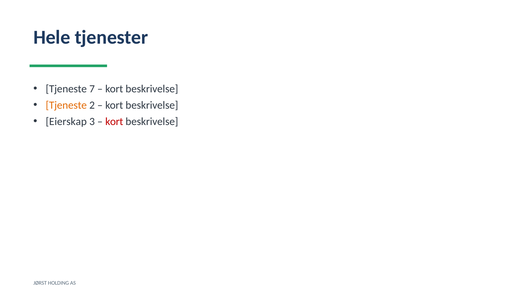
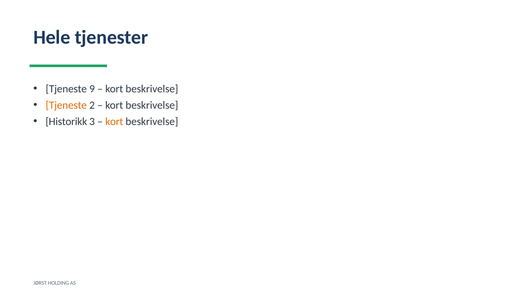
7: 7 -> 9
Eierskap: Eierskap -> Historikk
kort at (114, 122) colour: red -> orange
